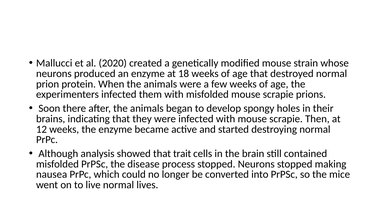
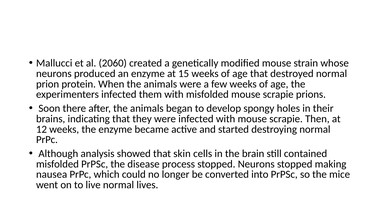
2020: 2020 -> 2060
18: 18 -> 15
trait: trait -> skin
